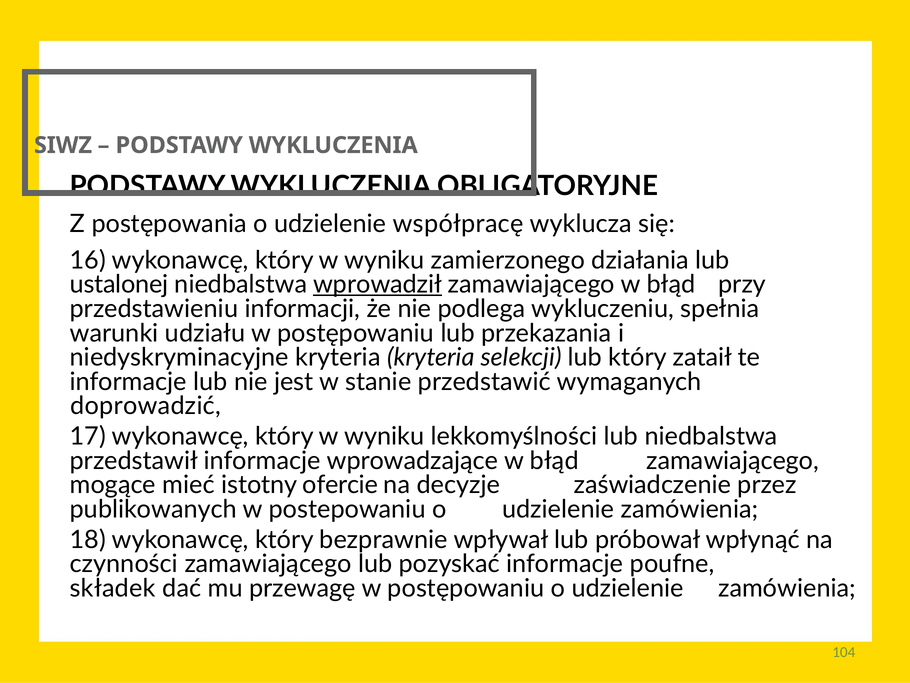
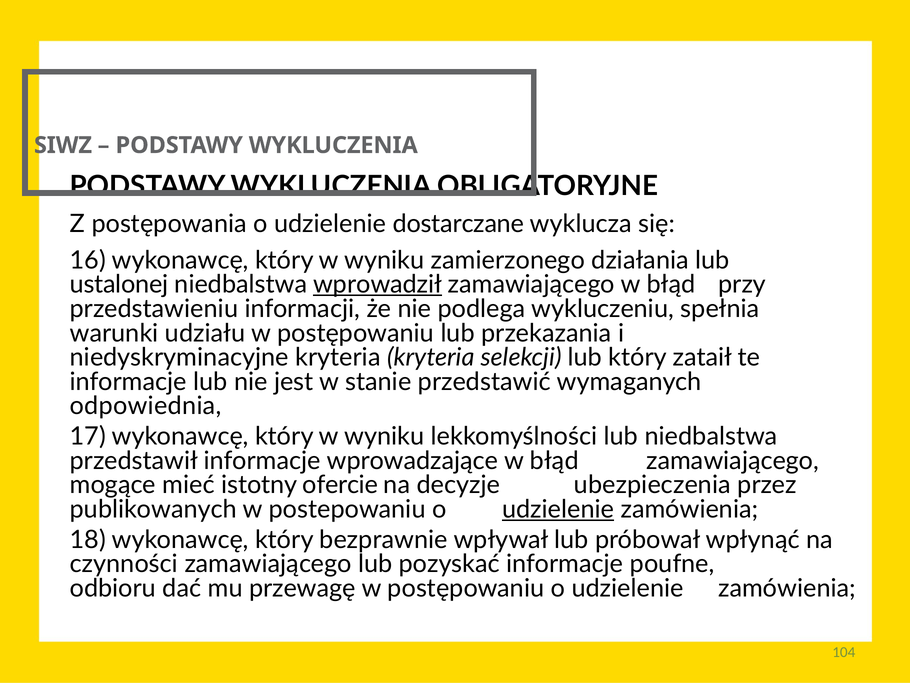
współpracę: współpracę -> dostarczane
doprowadzić: doprowadzić -> odpowiednia
zaświadczenie: zaświadczenie -> ubezpieczenia
udzielenie at (558, 509) underline: none -> present
składek: składek -> odbioru
